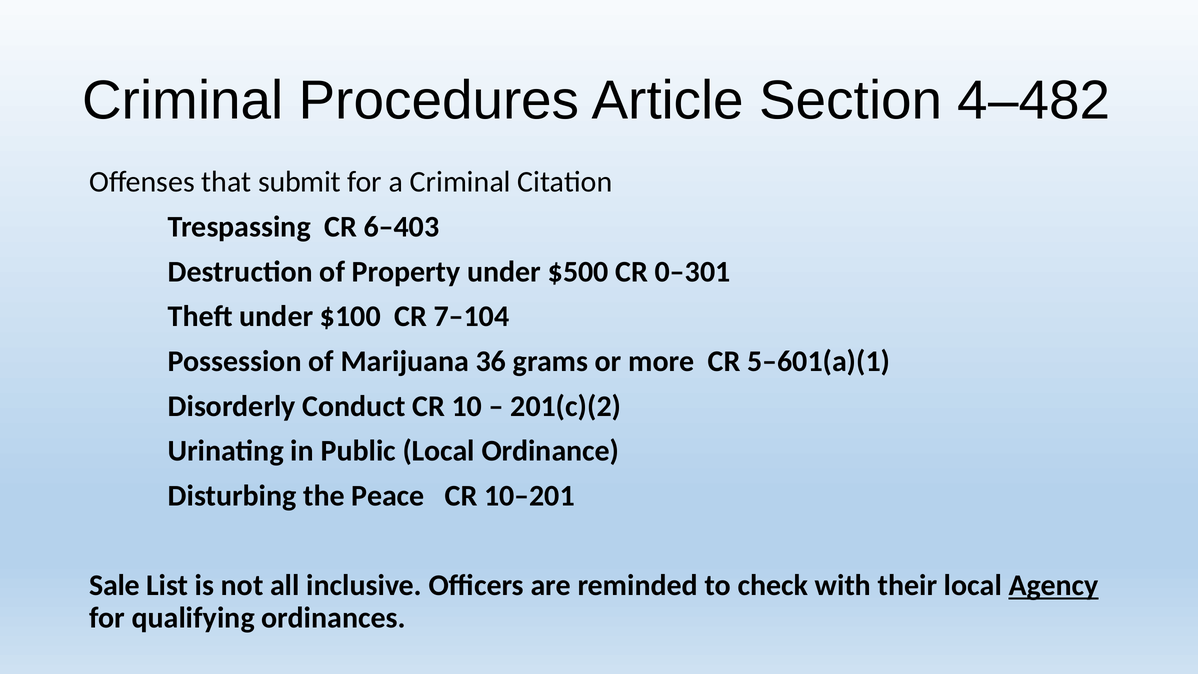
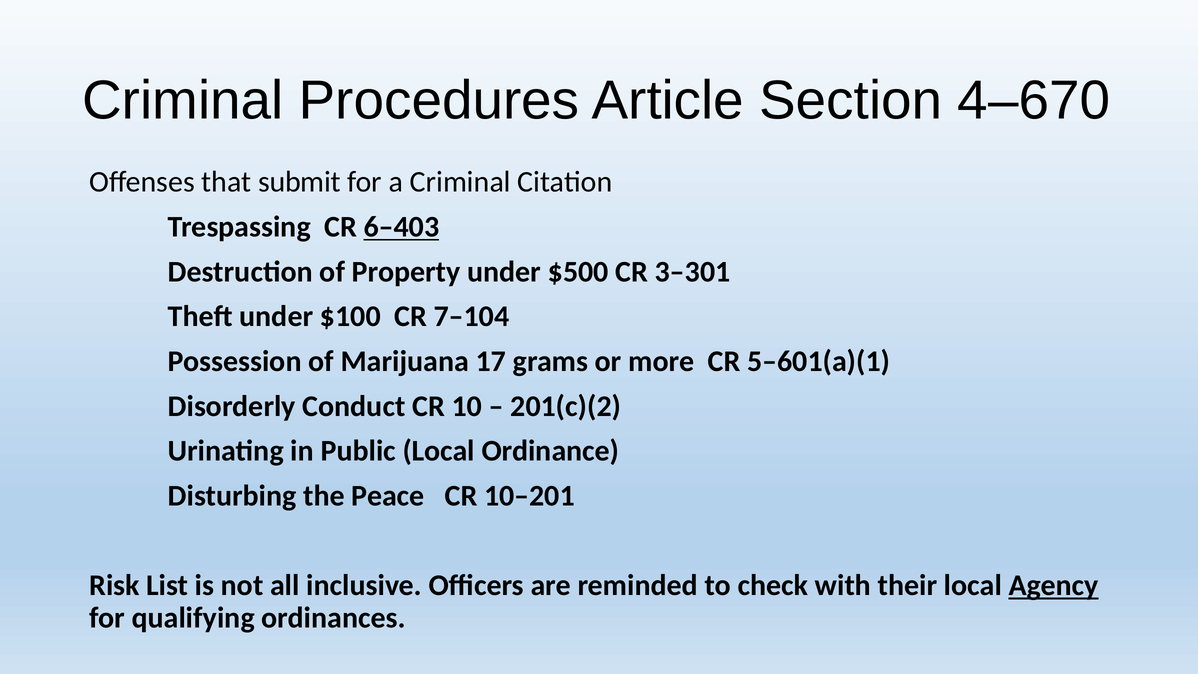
4–482: 4–482 -> 4–670
6–403 underline: none -> present
0–301: 0–301 -> 3–301
36: 36 -> 17
Sale: Sale -> Risk
